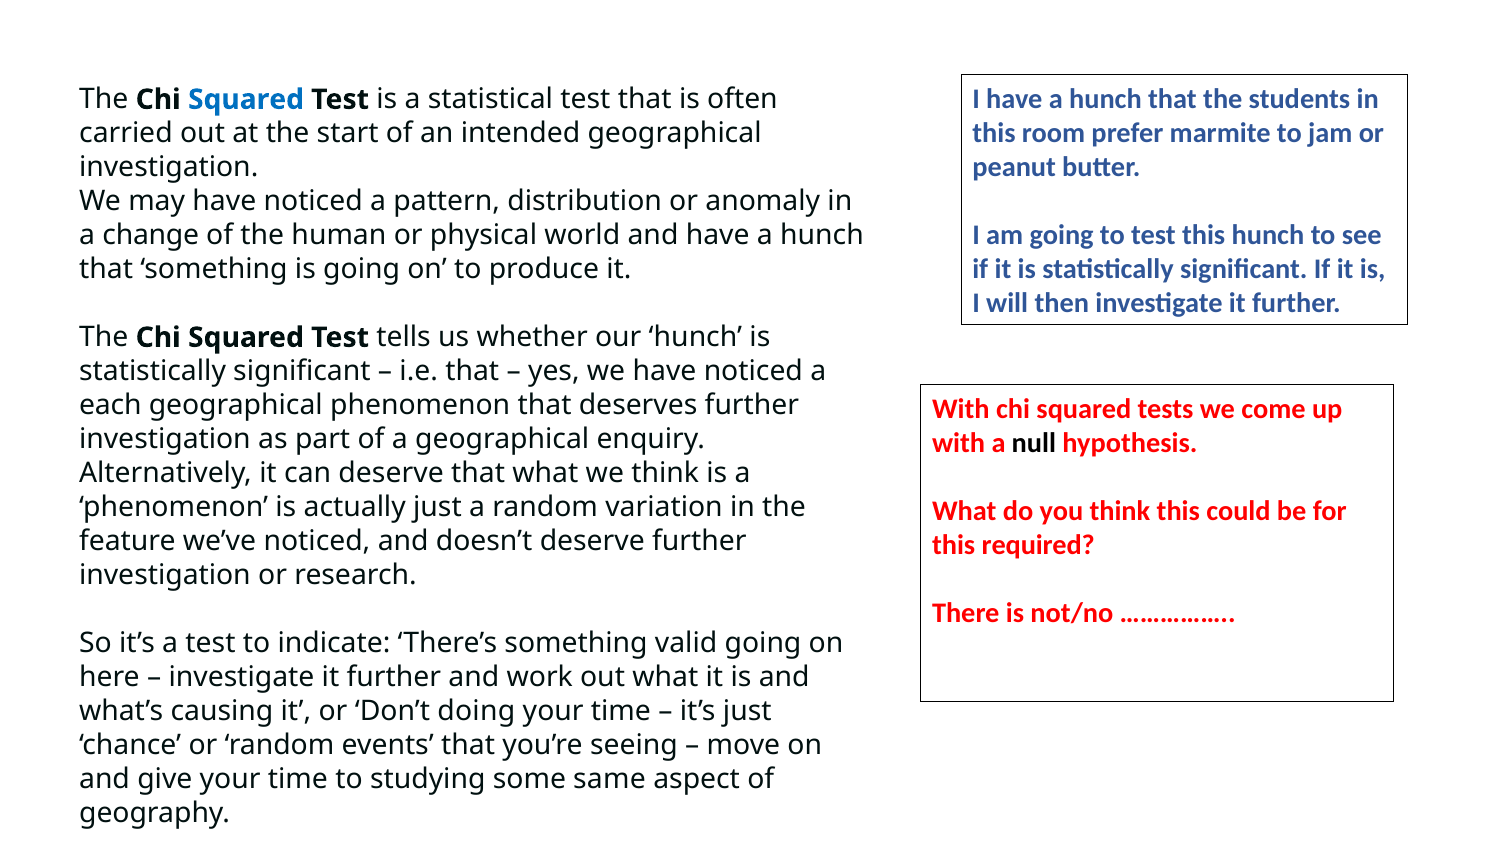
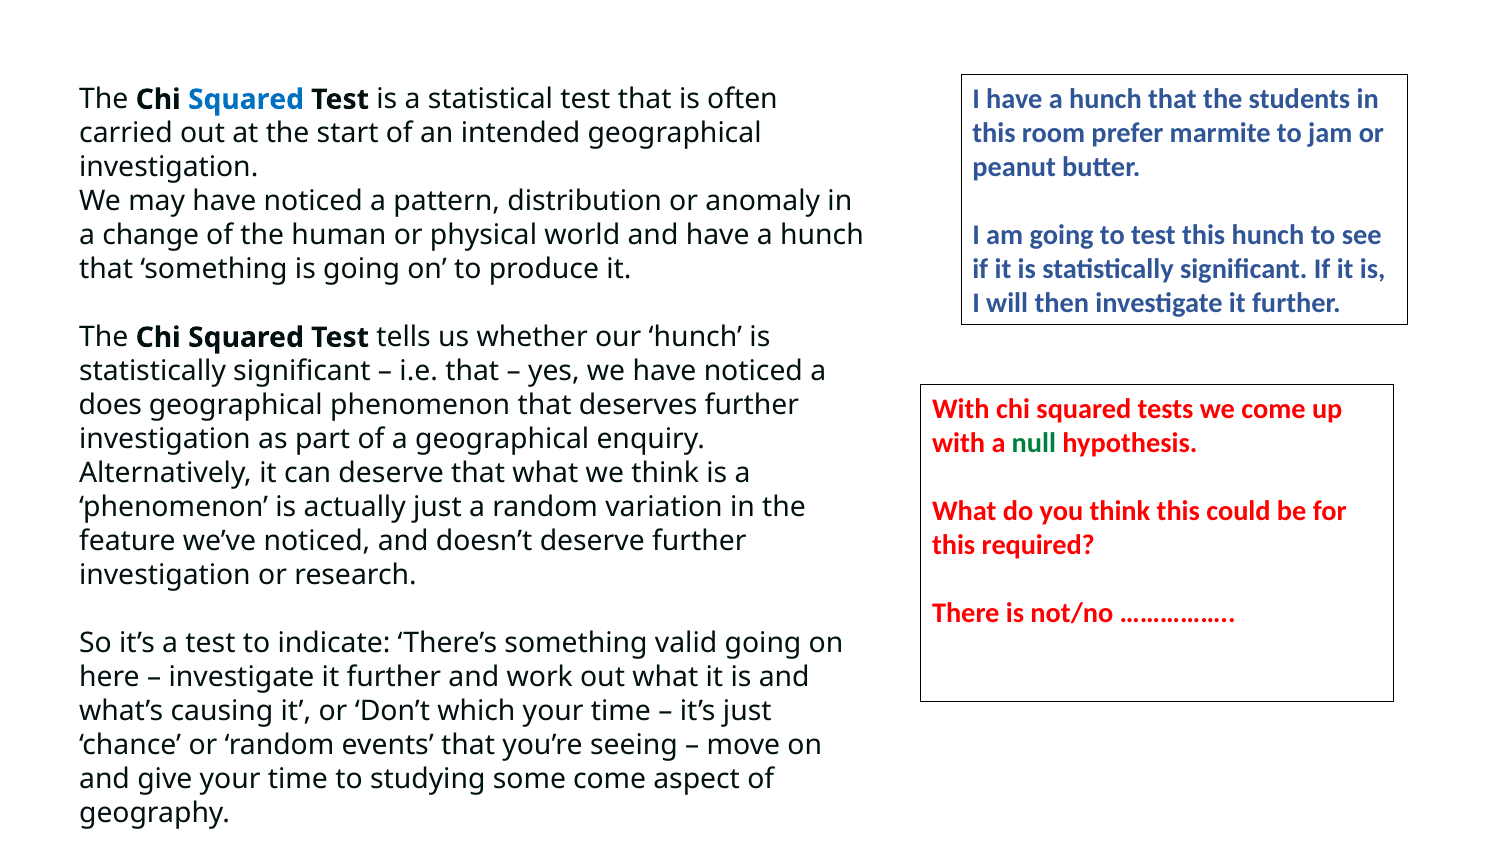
each: each -> does
null colour: black -> green
doing: doing -> which
some same: same -> come
